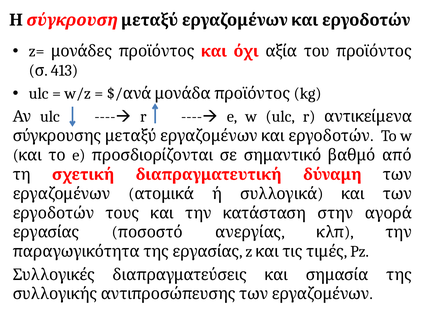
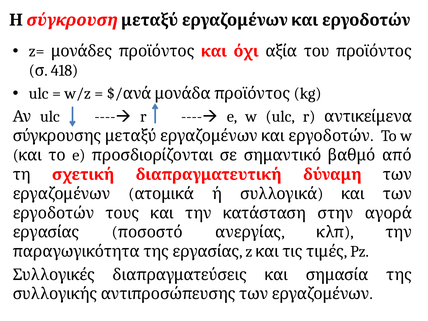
413: 413 -> 418
